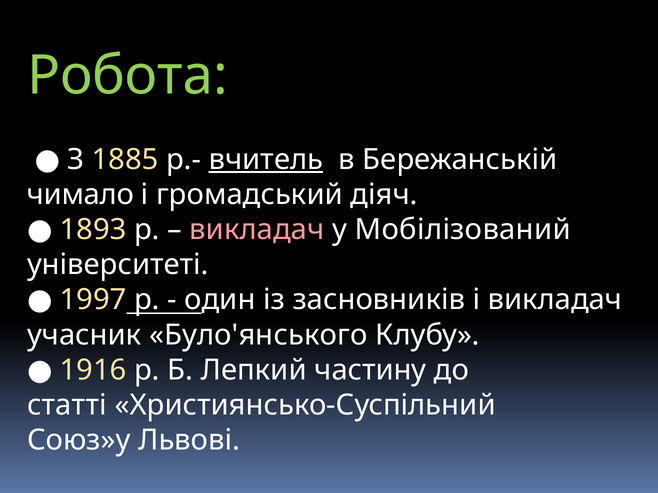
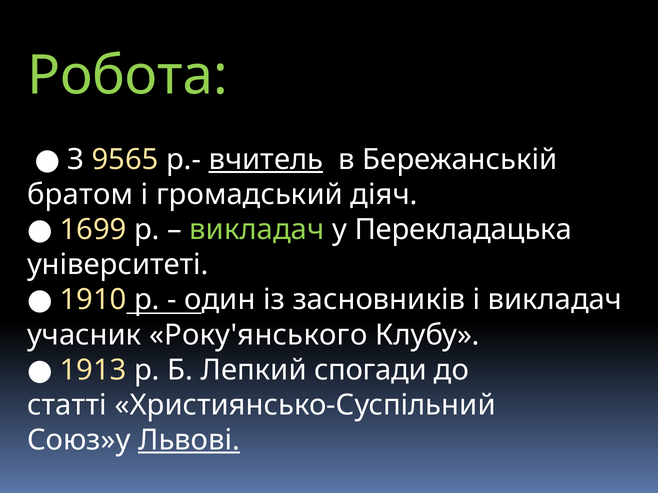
1885: 1885 -> 9565
чимало: чимало -> братом
1893: 1893 -> 1699
викладач at (257, 230) colour: pink -> light green
Мобілізований: Мобілізований -> Перекладацька
1997: 1997 -> 1910
Було'янського: Було'янського -> Року'янського
1916: 1916 -> 1913
частину: частину -> спогади
Львові underline: none -> present
